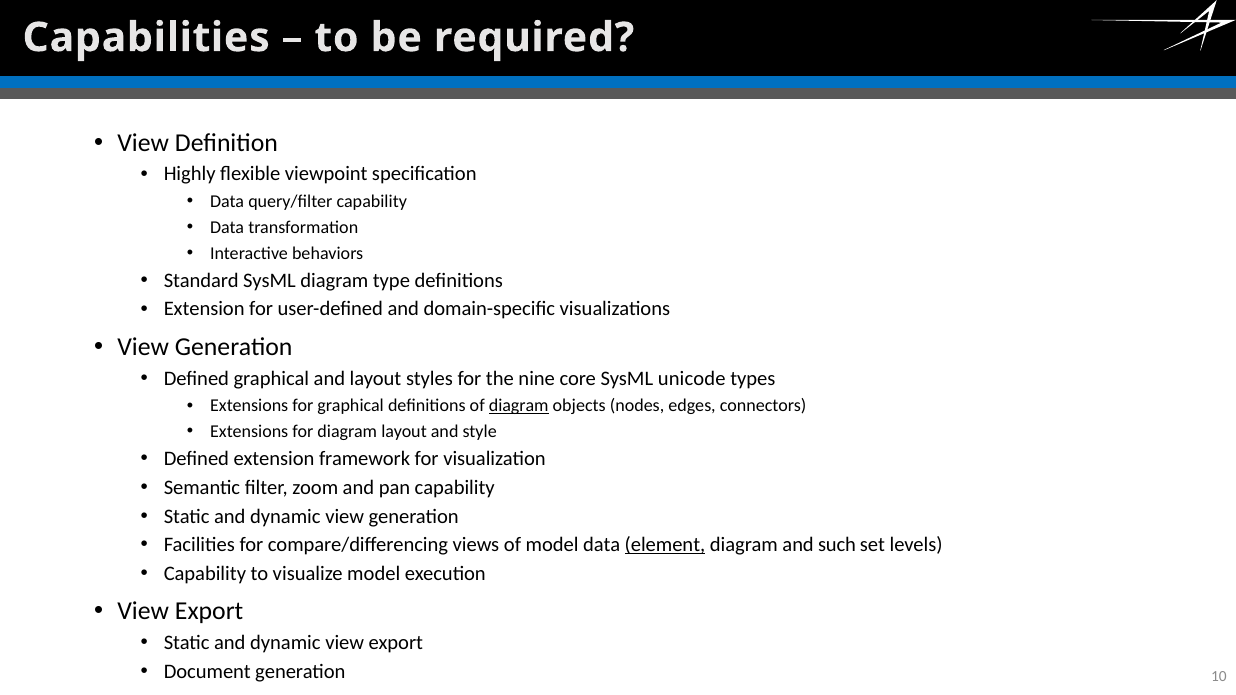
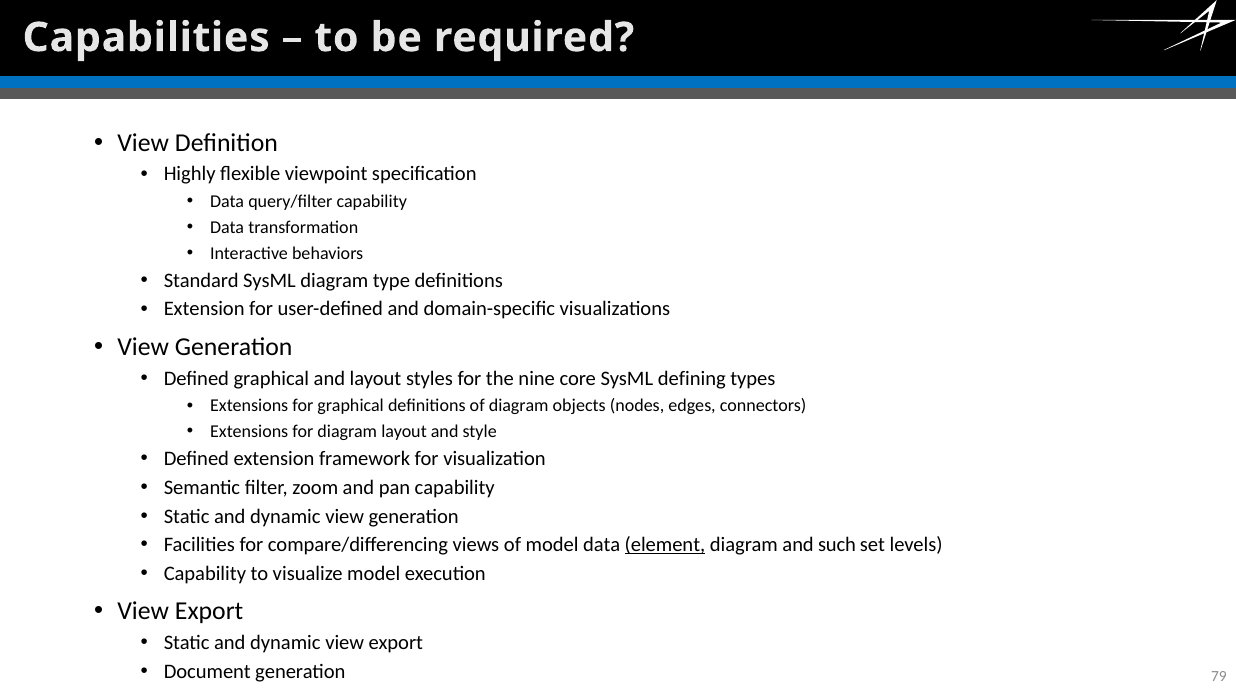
unicode: unicode -> defining
diagram at (519, 406) underline: present -> none
10: 10 -> 79
